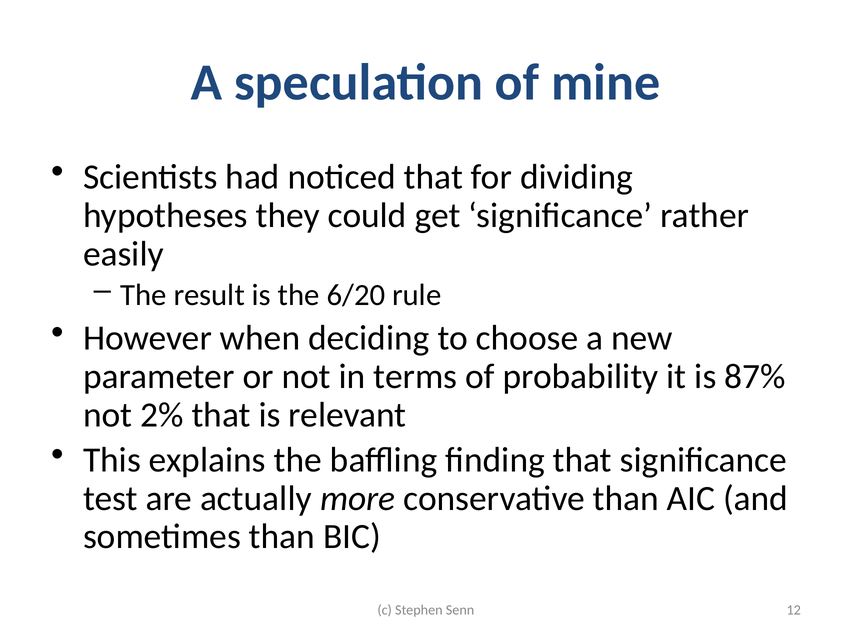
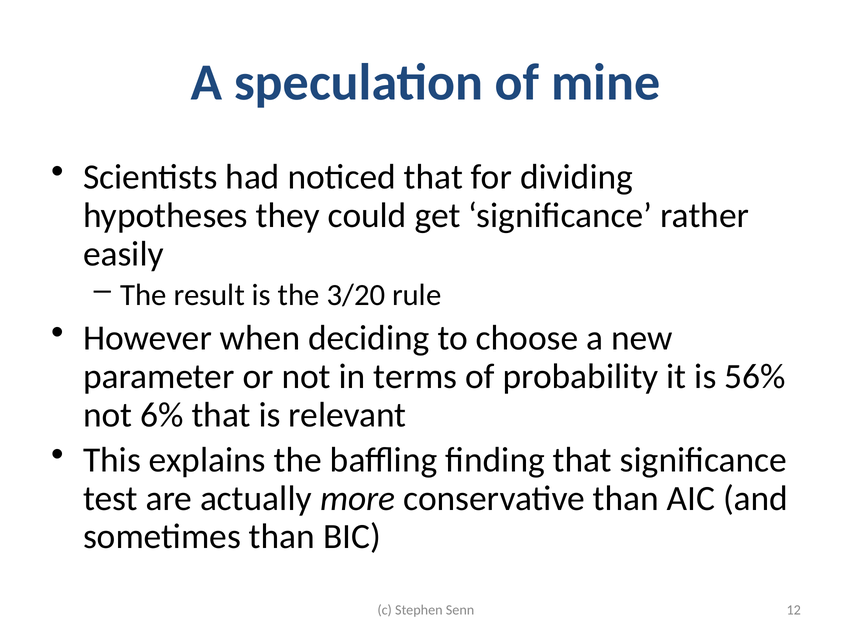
6/20: 6/20 -> 3/20
87%: 87% -> 56%
2%: 2% -> 6%
